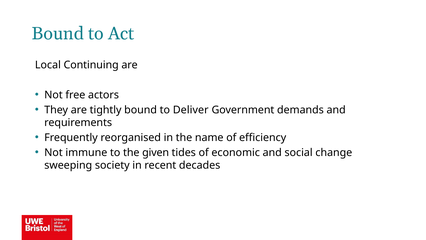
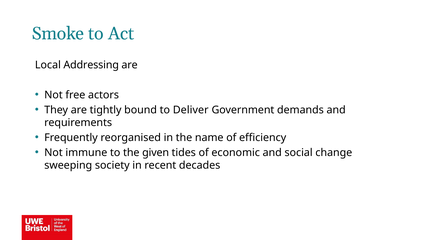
Bound at (58, 33): Bound -> Smoke
Continuing: Continuing -> Addressing
